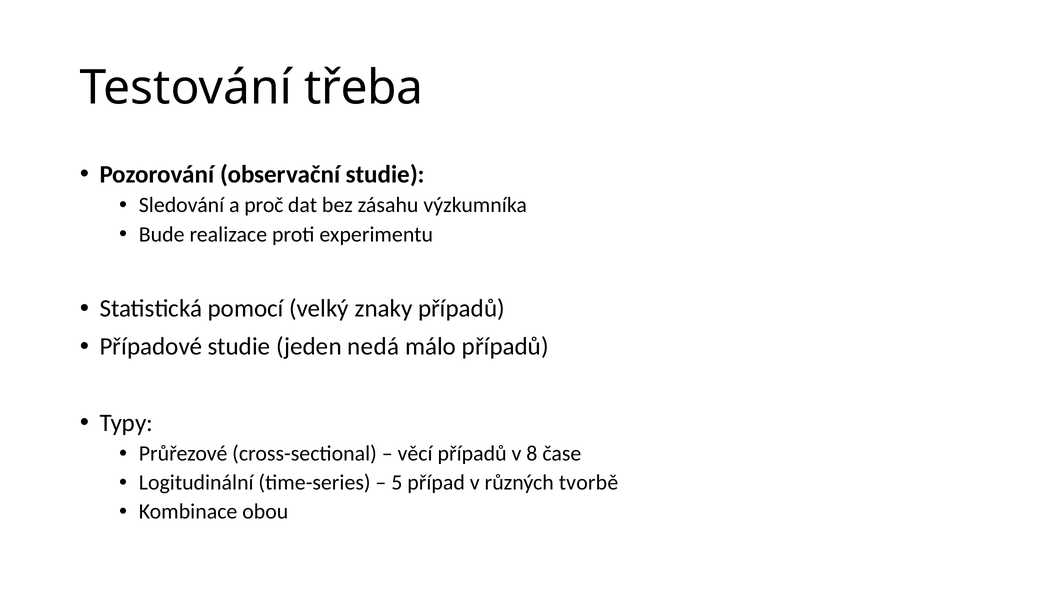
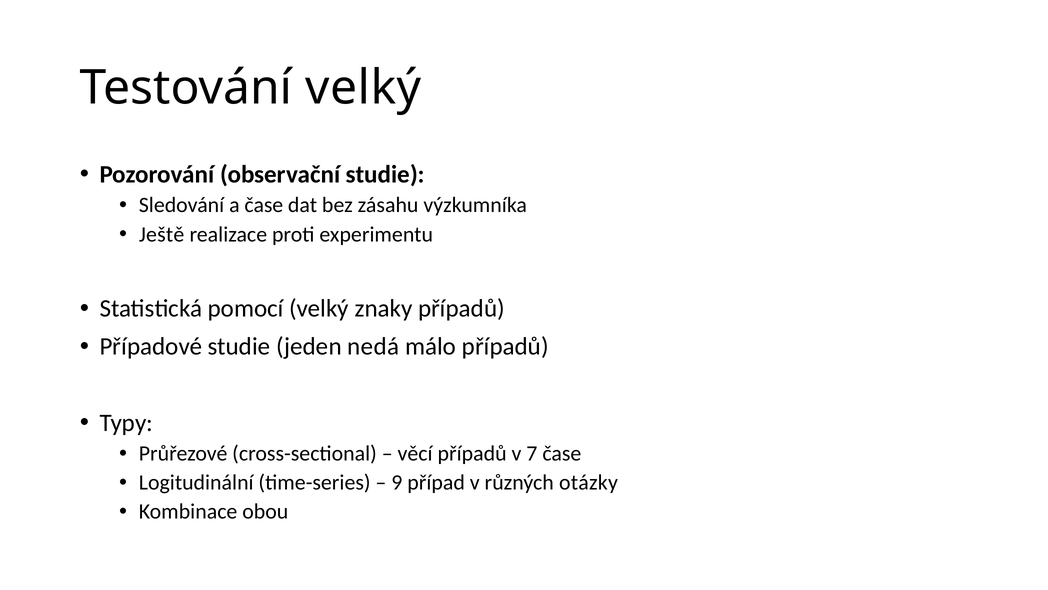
Testování třeba: třeba -> velký
a proč: proč -> čase
Bude: Bude -> Ještě
8: 8 -> 7
5: 5 -> 9
tvorbě: tvorbě -> otázky
